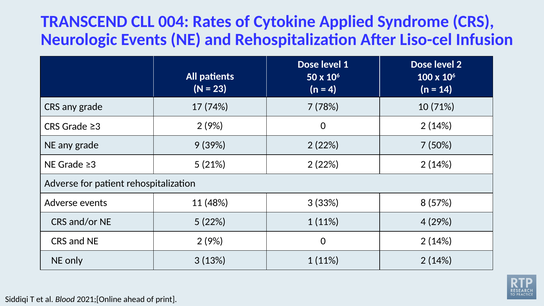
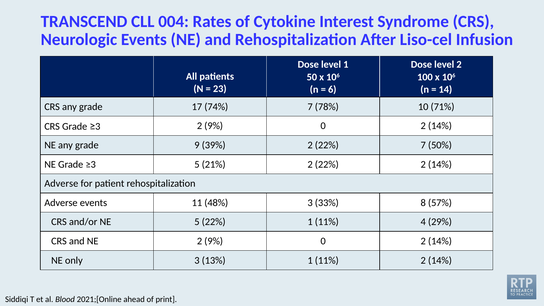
Applied: Applied -> Interest
4 at (332, 89): 4 -> 6
